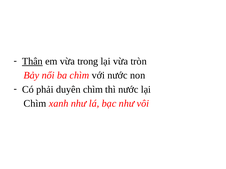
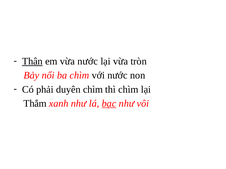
vừa trong: trong -> nước
thì nước: nước -> chìm
Chìm at (35, 104): Chìm -> Thắm
bạc underline: none -> present
